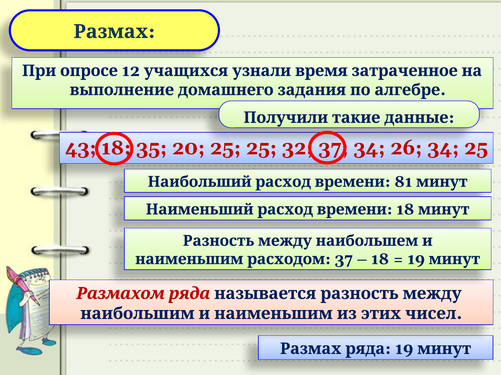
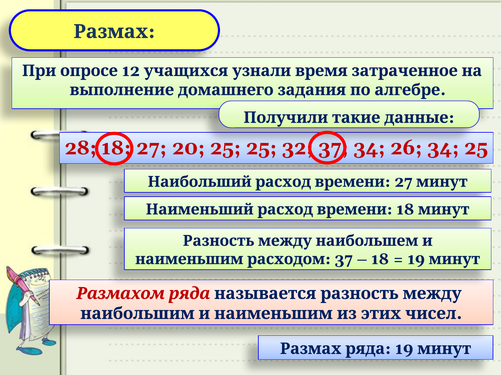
43: 43 -> 28
35 at (152, 148): 35 -> 27
81 at (403, 182): 81 -> 27
